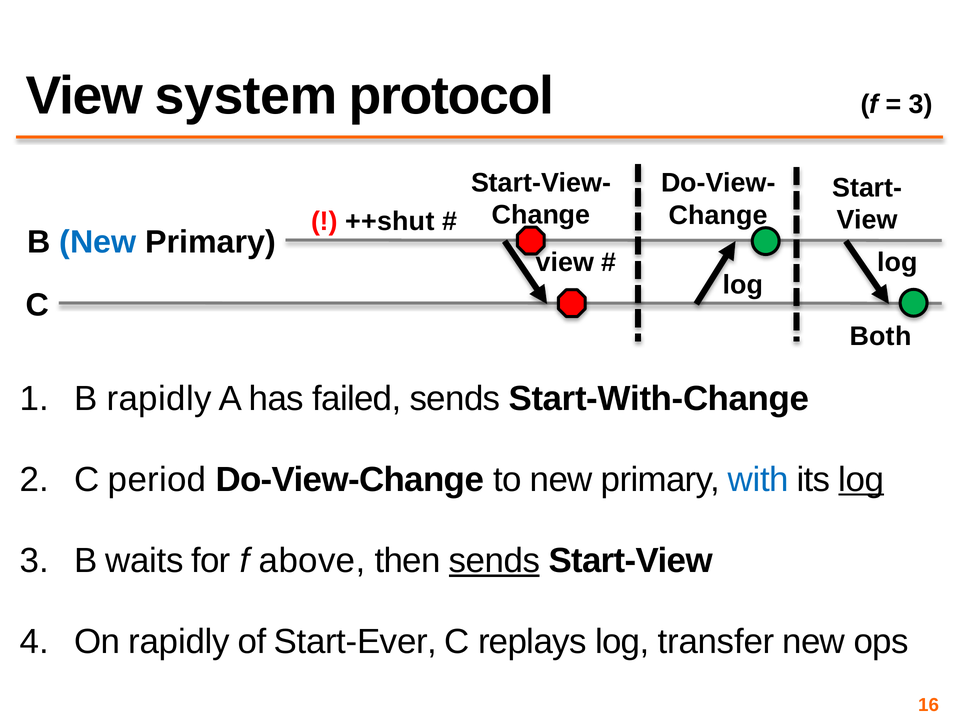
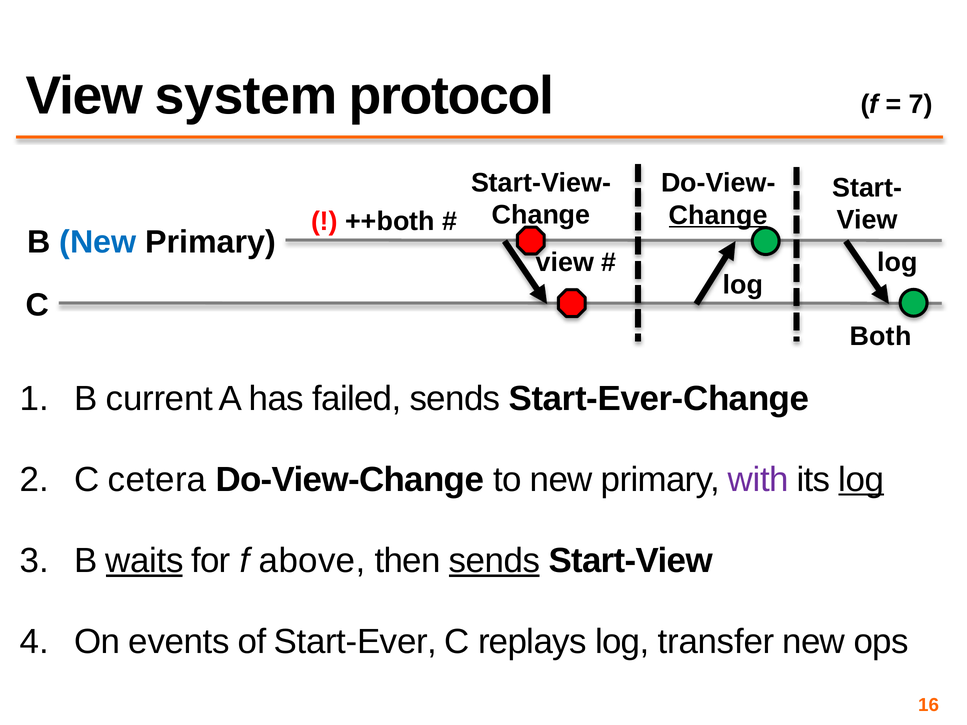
3 at (921, 105): 3 -> 7
Change at (718, 215) underline: none -> present
++shut: ++shut -> ++both
B rapidly: rapidly -> current
Start-With-Change: Start-With-Change -> Start-Ever-Change
period: period -> cetera
with colour: blue -> purple
waits underline: none -> present
On rapidly: rapidly -> events
